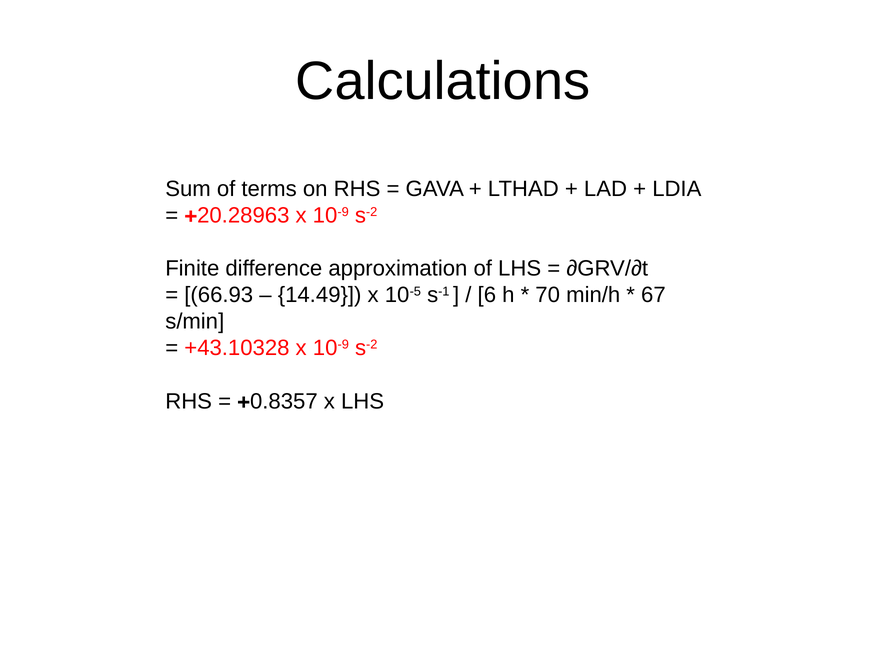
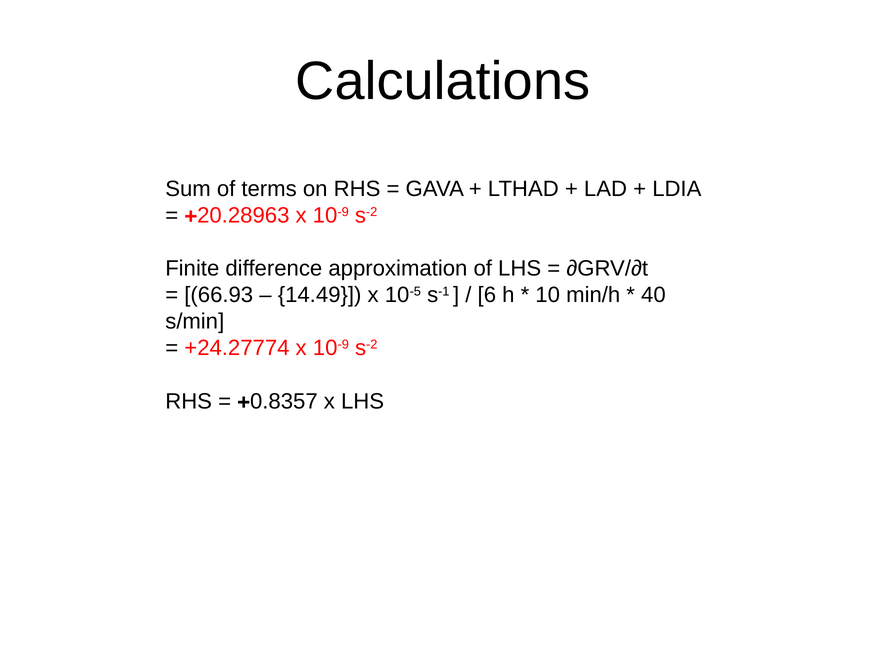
70: 70 -> 10
67: 67 -> 40
+43.10328: +43.10328 -> +24.27774
